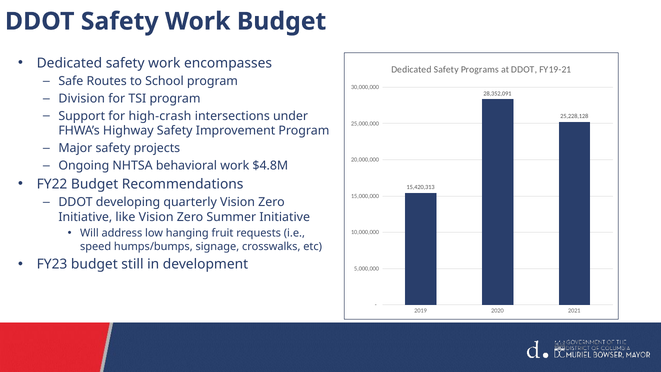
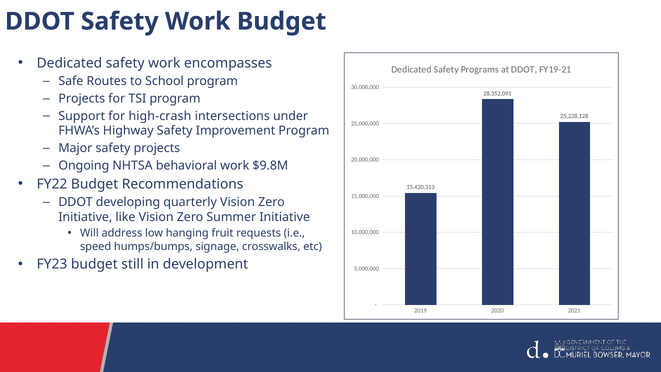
Division at (82, 99): Division -> Projects
$4.8M: $4.8M -> $9.8M
